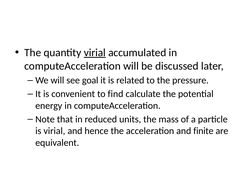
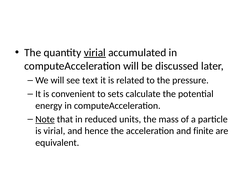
goal: goal -> text
find: find -> sets
Note underline: none -> present
